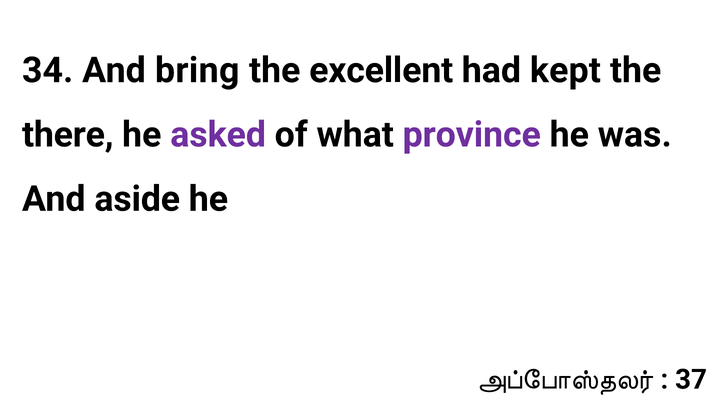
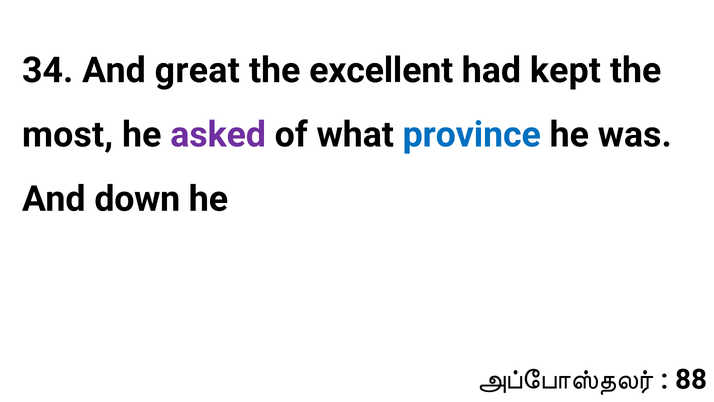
bring: bring -> great
there: there -> most
province colour: purple -> blue
aside: aside -> down
37: 37 -> 88
